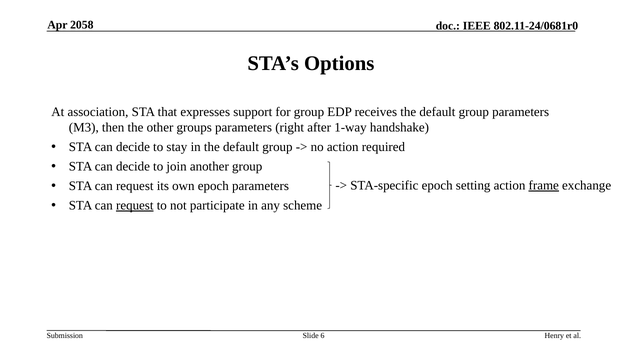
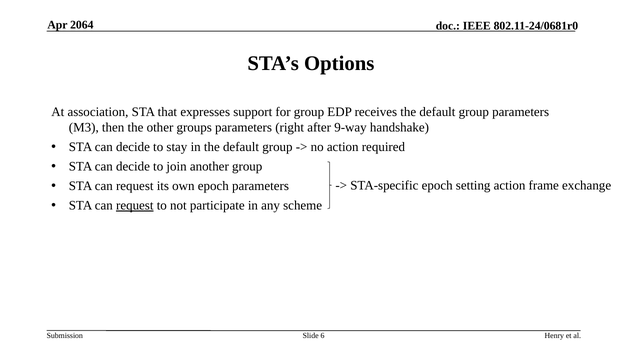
2058: 2058 -> 2064
1-way: 1-way -> 9-way
frame underline: present -> none
